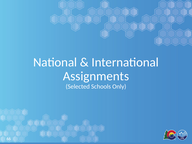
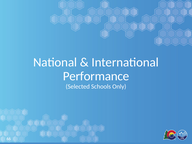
Assignments: Assignments -> Performance
